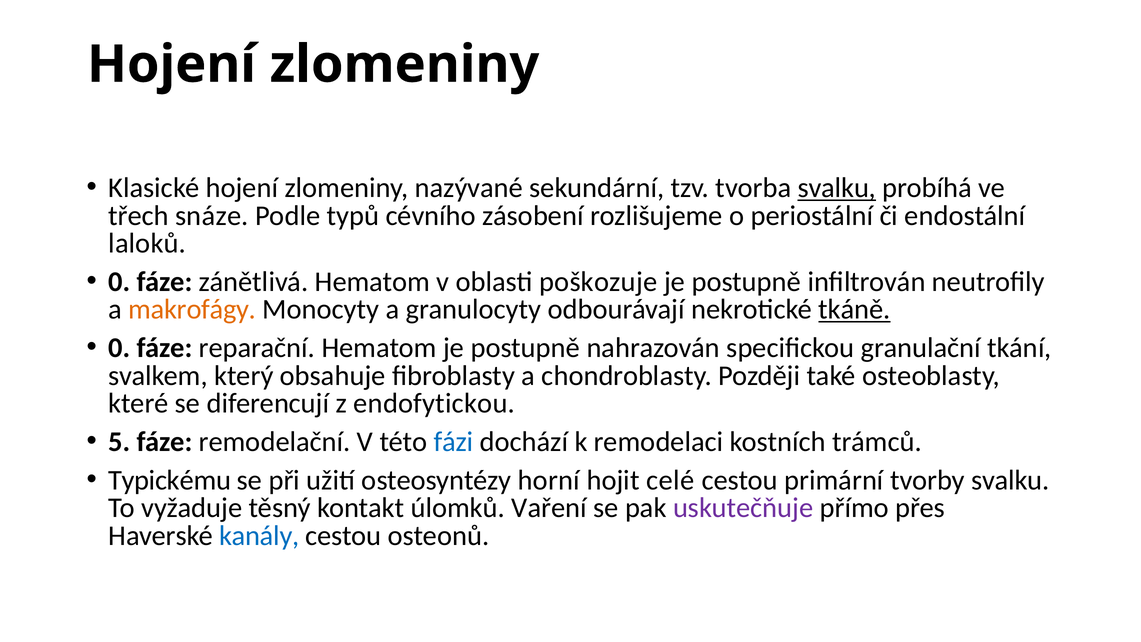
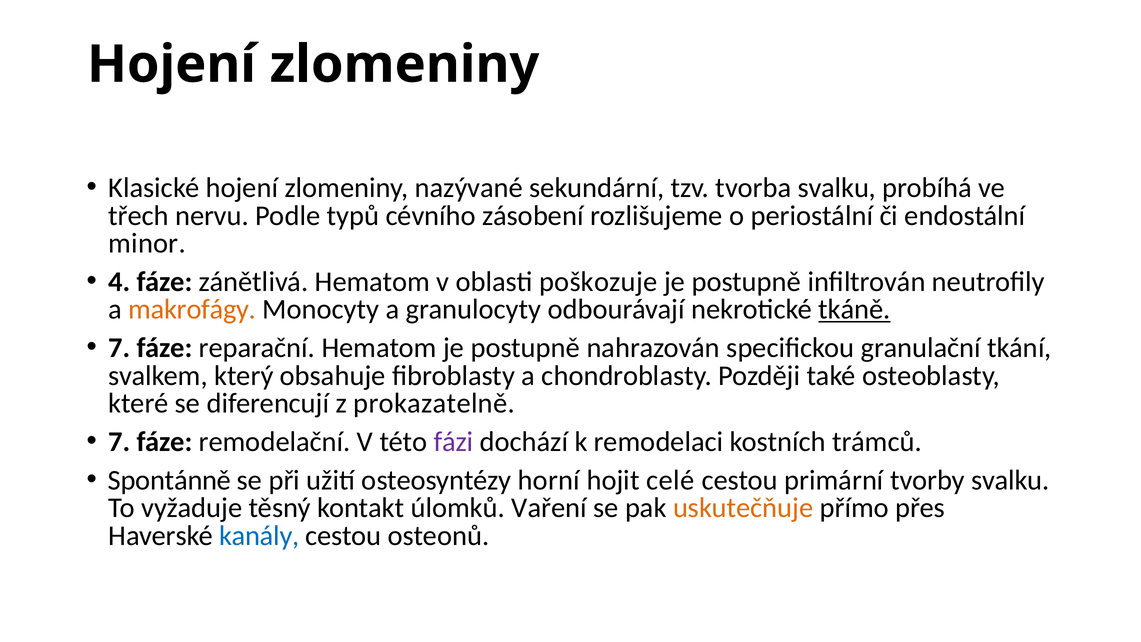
svalku at (837, 188) underline: present -> none
snáze: snáze -> nervu
laloků: laloků -> minor
0 at (119, 282): 0 -> 4
0 at (119, 348): 0 -> 7
endofytickou: endofytickou -> prokazatelně
5 at (119, 442): 5 -> 7
fázi colour: blue -> purple
Typickému: Typickému -> Spontánně
uskutečňuje colour: purple -> orange
